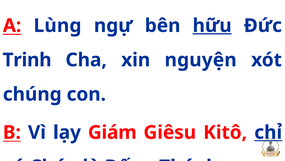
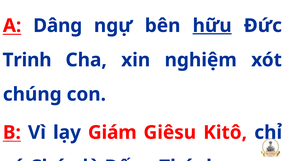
Lùng: Lùng -> Dâng
nguyện: nguyện -> nghiệm
chỉ underline: present -> none
